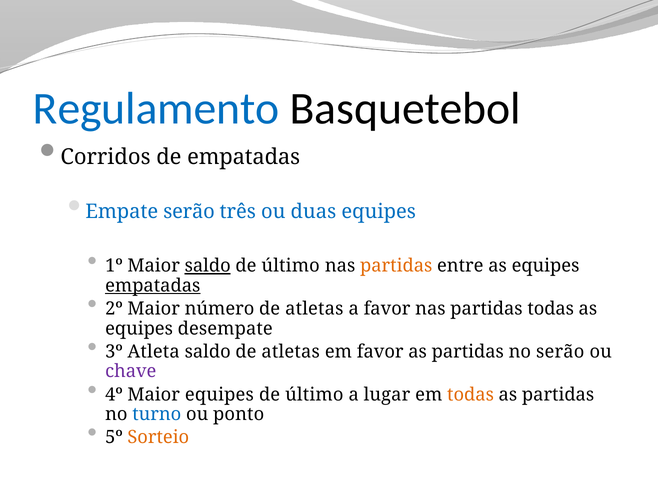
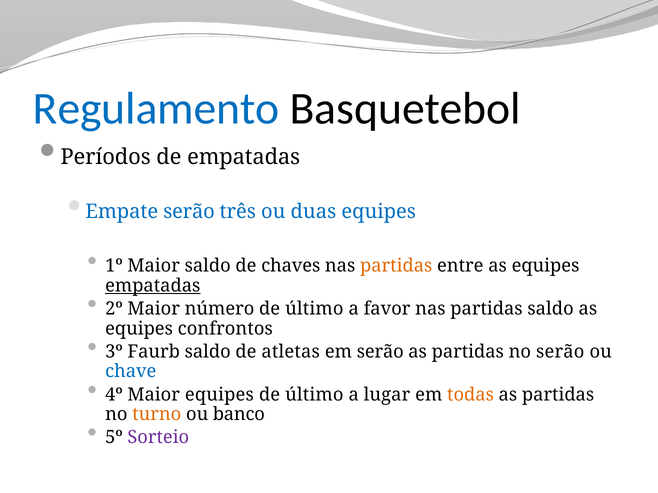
Corridos: Corridos -> Períodos
saldo at (208, 266) underline: present -> none
último at (291, 266): último -> chaves
número de atletas: atletas -> último
partidas todas: todas -> saldo
desempate: desempate -> confrontos
Atleta: Atleta -> Faurb
em favor: favor -> serão
chave colour: purple -> blue
turno colour: blue -> orange
ponto: ponto -> banco
Sorteio colour: orange -> purple
